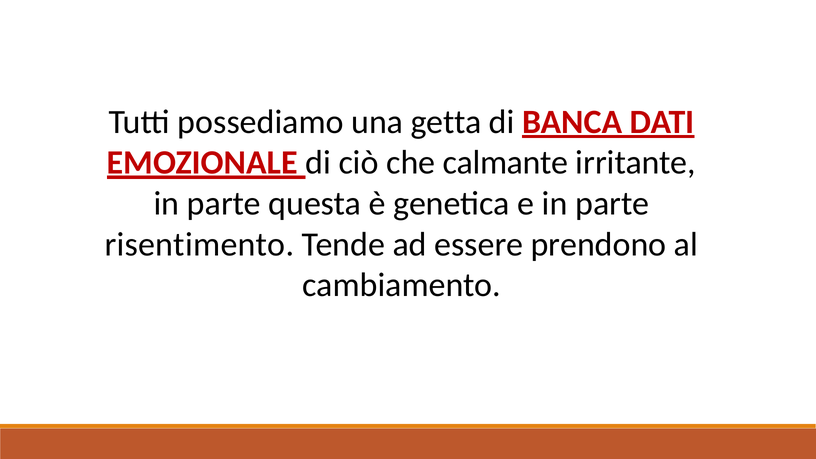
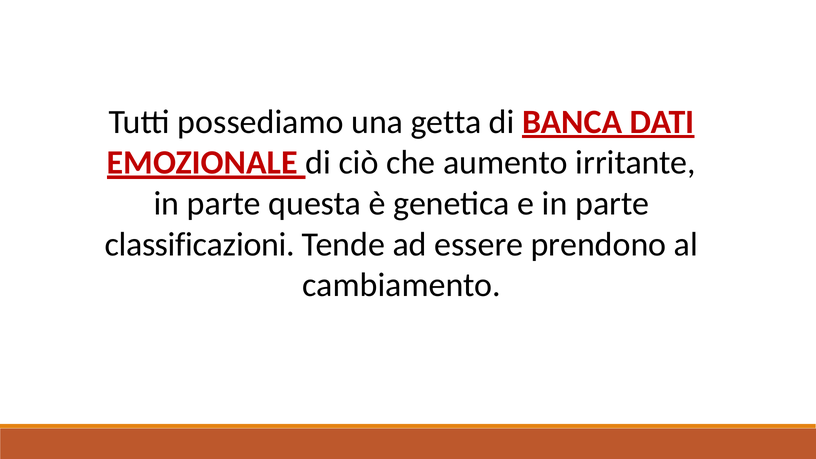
calmante: calmante -> aumento
risentimento: risentimento -> classificazioni
